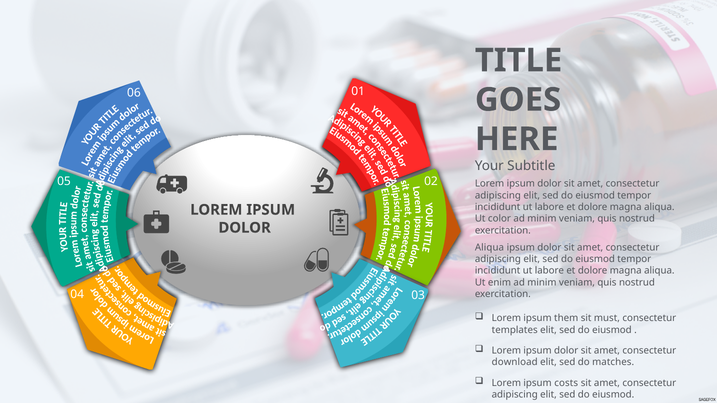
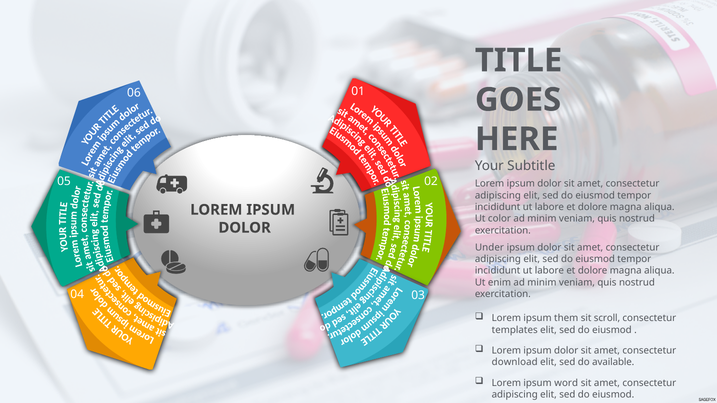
Aliqua at (490, 248): Aliqua -> Under
must: must -> scroll
matches: matches -> available
costs: costs -> word
